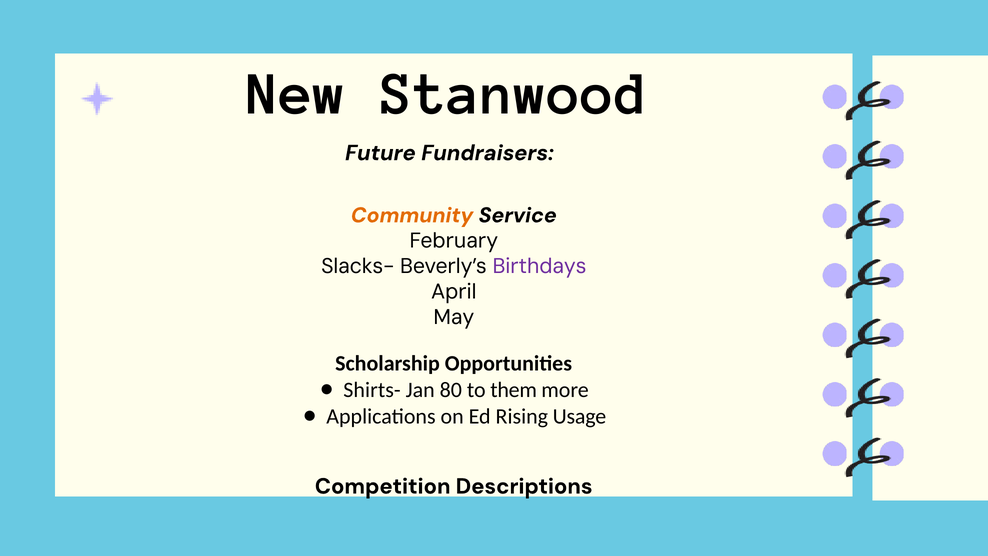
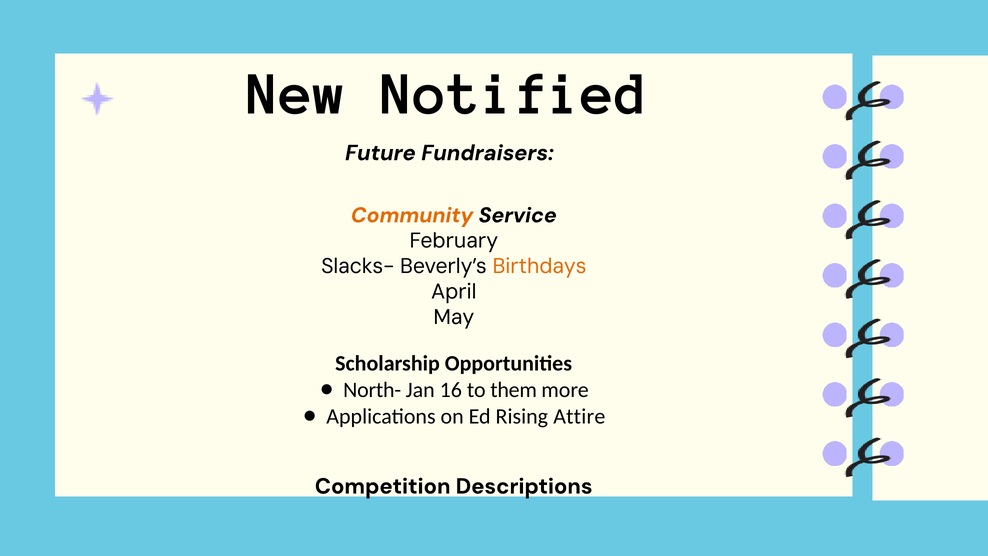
Stanwood: Stanwood -> Notified
Birthdays colour: purple -> orange
Shirts-: Shirts- -> North-
80: 80 -> 16
Usage: Usage -> Attire
